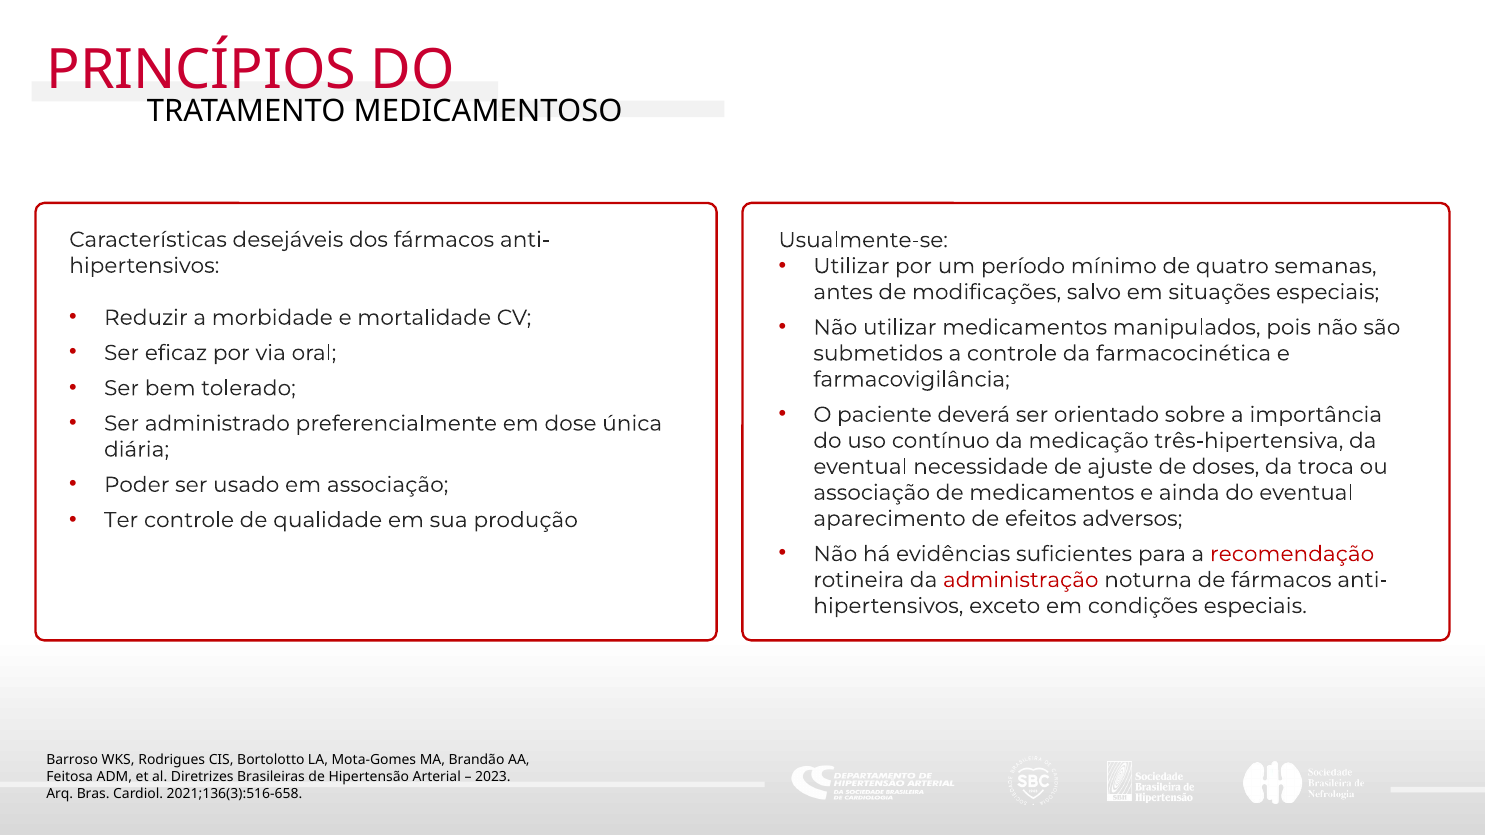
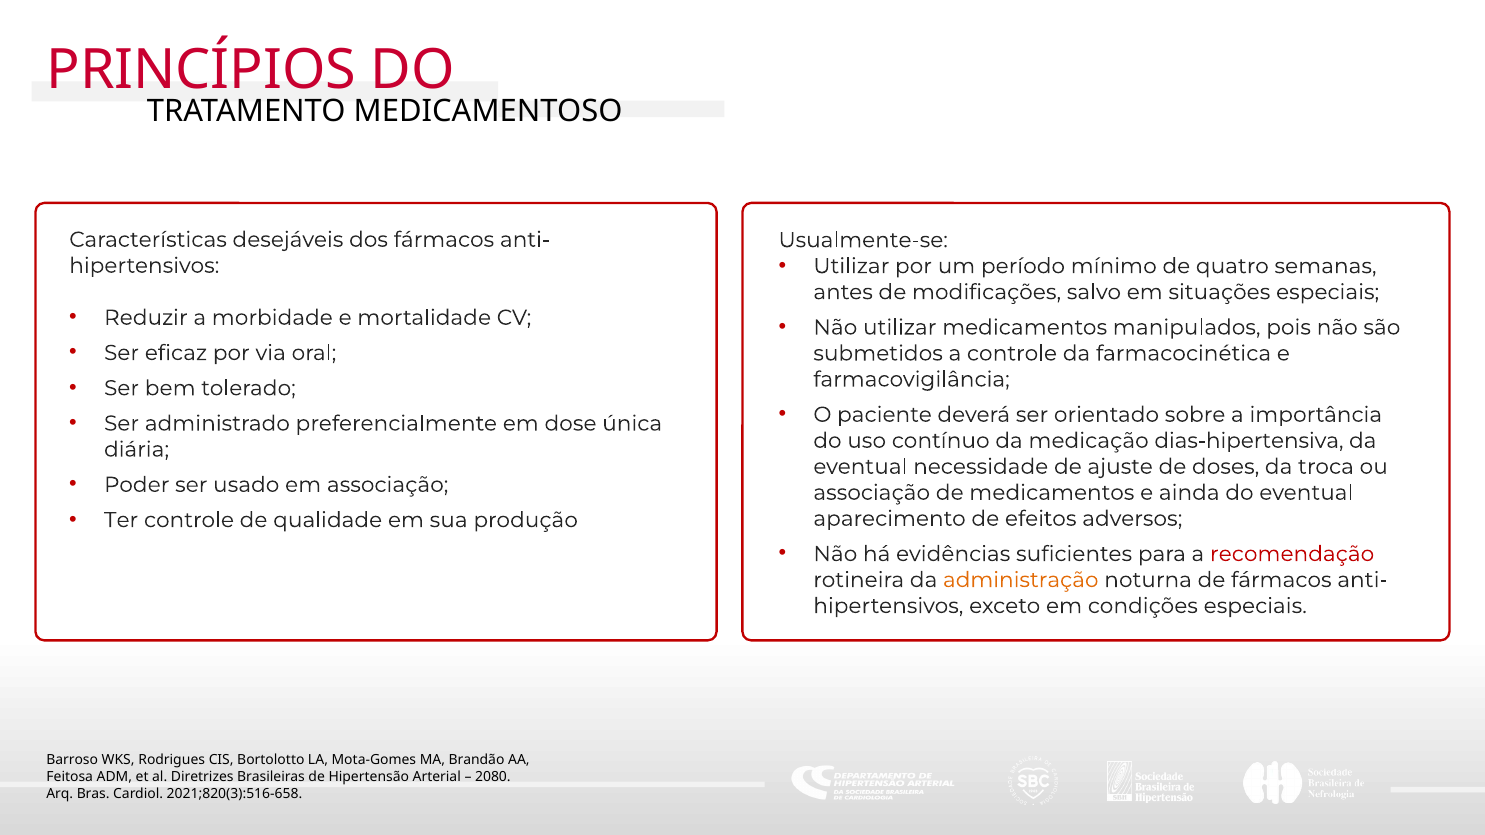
três-hipertensiva: três-hipertensiva -> dias-hipertensiva
administração colour: red -> orange
2023: 2023 -> 2080
2021;136(3):516-658: 2021;136(3):516-658 -> 2021;820(3):516-658
